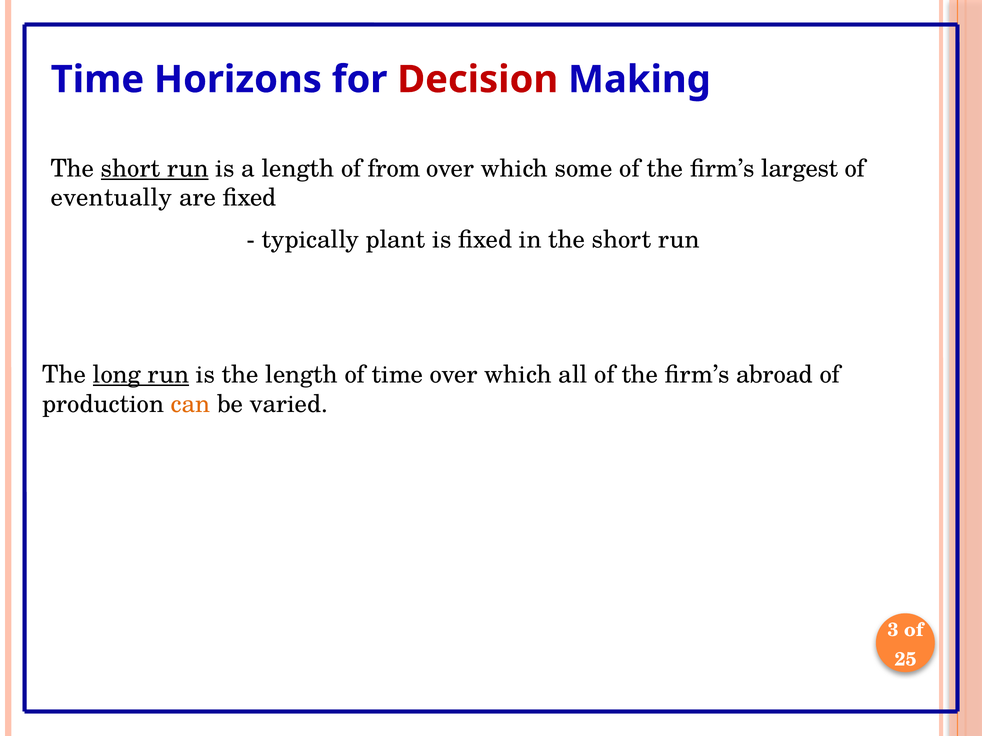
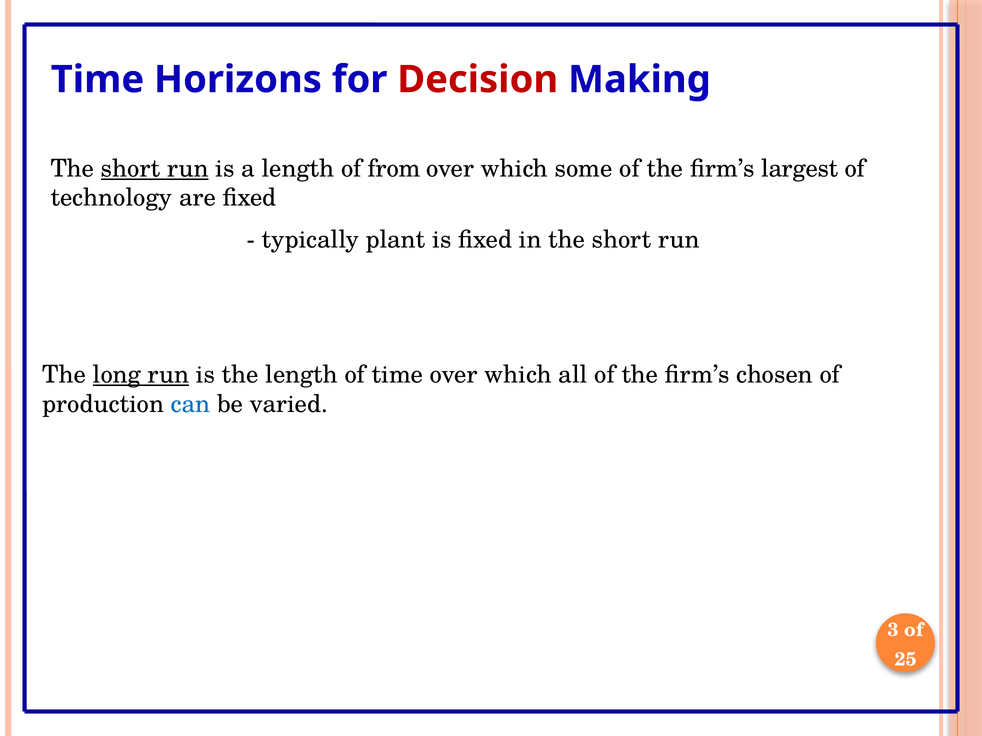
eventually: eventually -> technology
abroad: abroad -> chosen
can colour: orange -> blue
